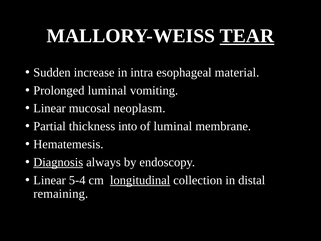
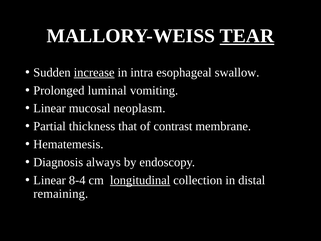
increase underline: none -> present
material: material -> swallow
into: into -> that
of luminal: luminal -> contrast
Diagnosis underline: present -> none
5-4: 5-4 -> 8-4
